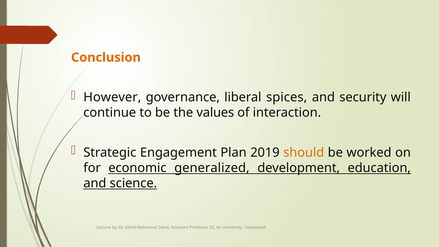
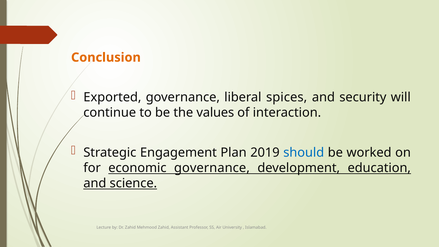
However: However -> Exported
should colour: orange -> blue
economic generalized: generalized -> governance
